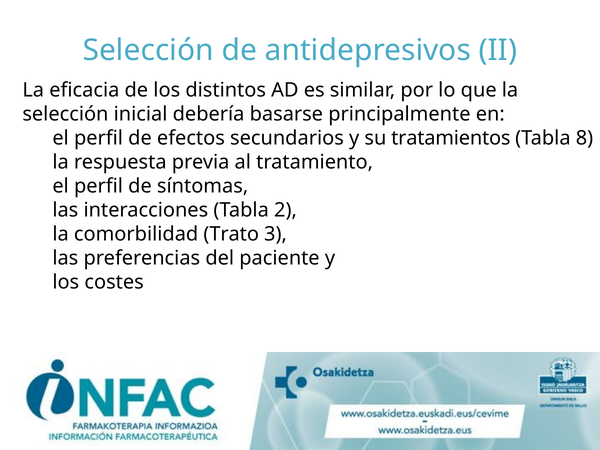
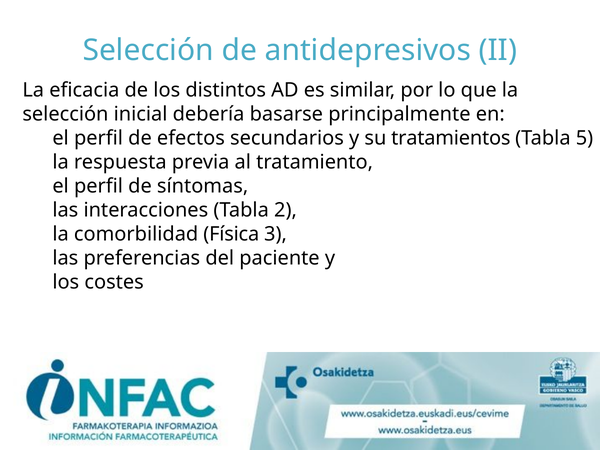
8: 8 -> 5
Trato: Trato -> Física
